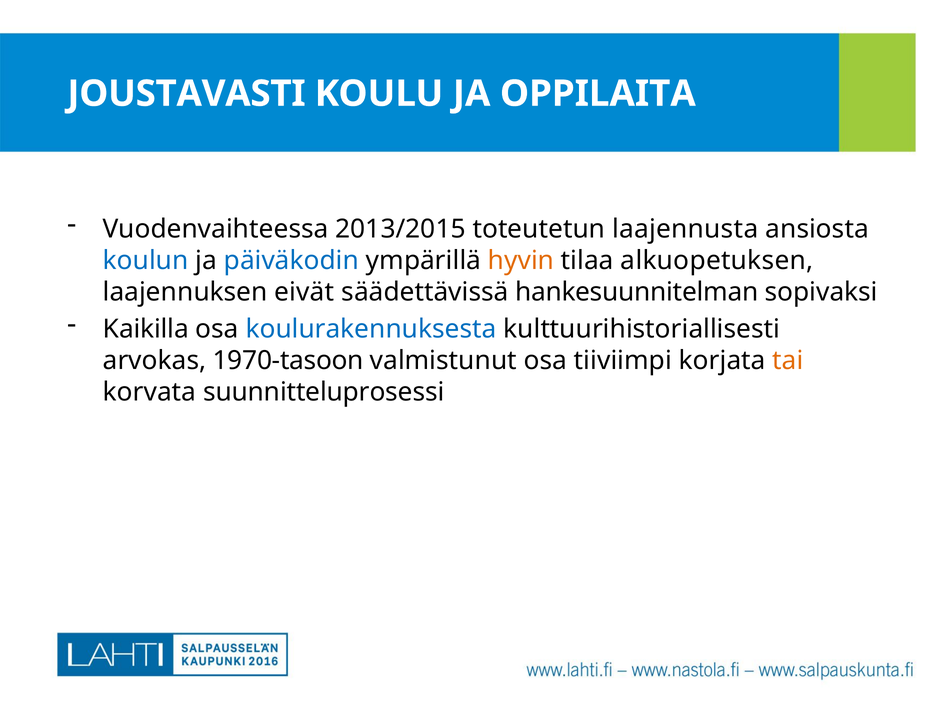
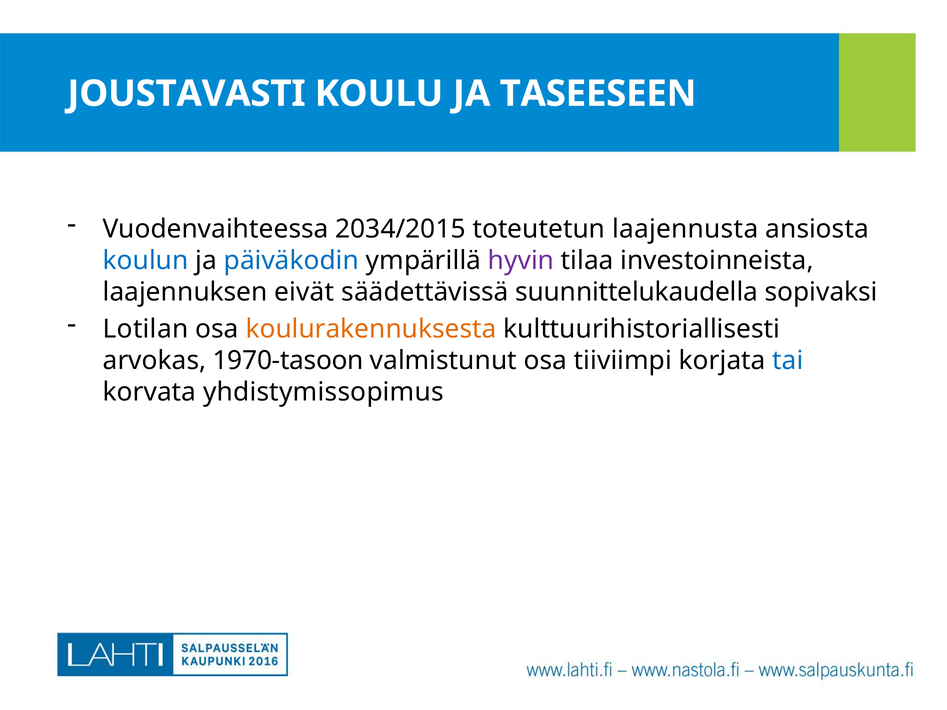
OPPILAITA: OPPILAITA -> TASEESEEN
2013/2015: 2013/2015 -> 2034/2015
hyvin colour: orange -> purple
alkuopetuksen: alkuopetuksen -> investoinneista
hankesuunnitelman: hankesuunnitelman -> suunnittelukaudella
Kaikilla: Kaikilla -> Lotilan
koulurakennuksesta colour: blue -> orange
tai colour: orange -> blue
suunnitteluprosessi: suunnitteluprosessi -> yhdistymissopimus
